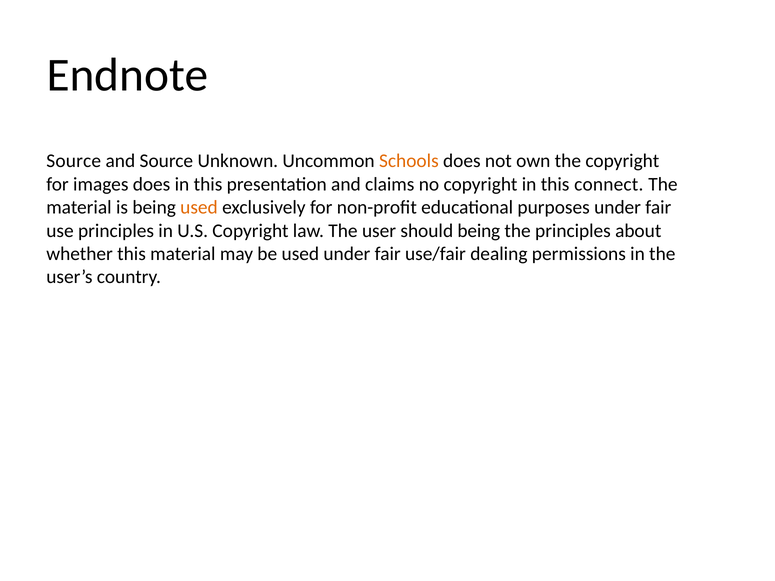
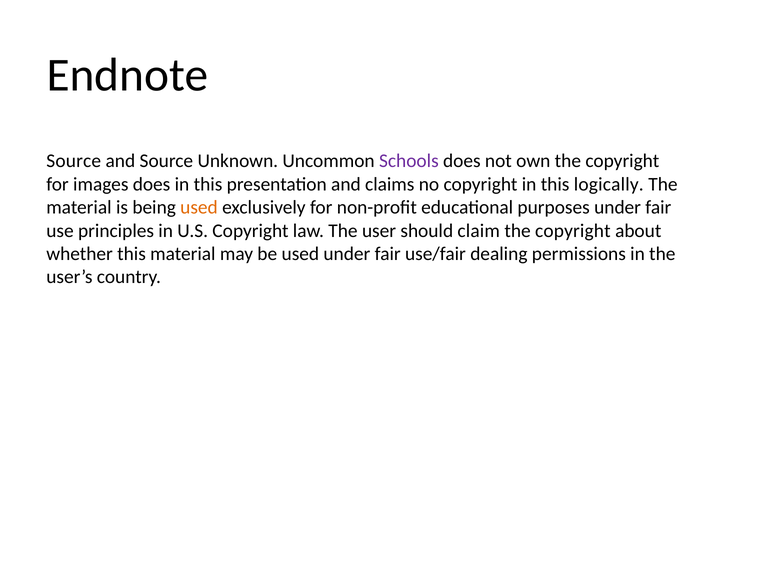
Schools colour: orange -> purple
connect: connect -> logically
should being: being -> claim
principles at (573, 231): principles -> copyright
